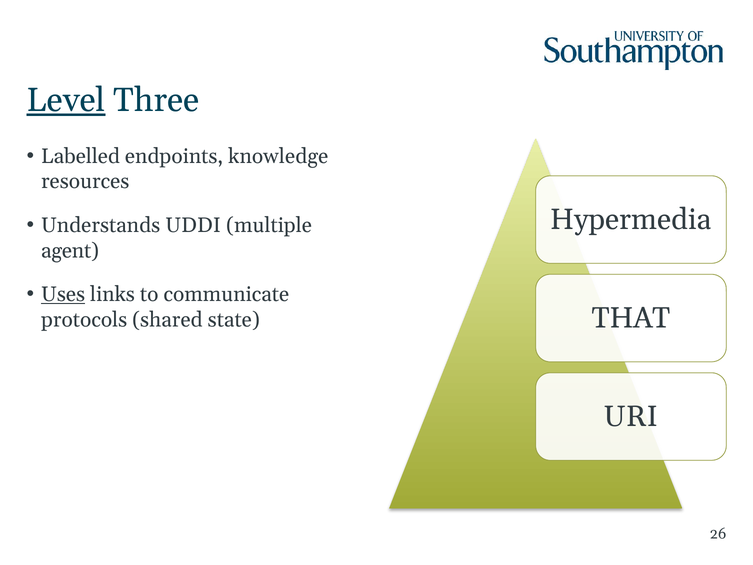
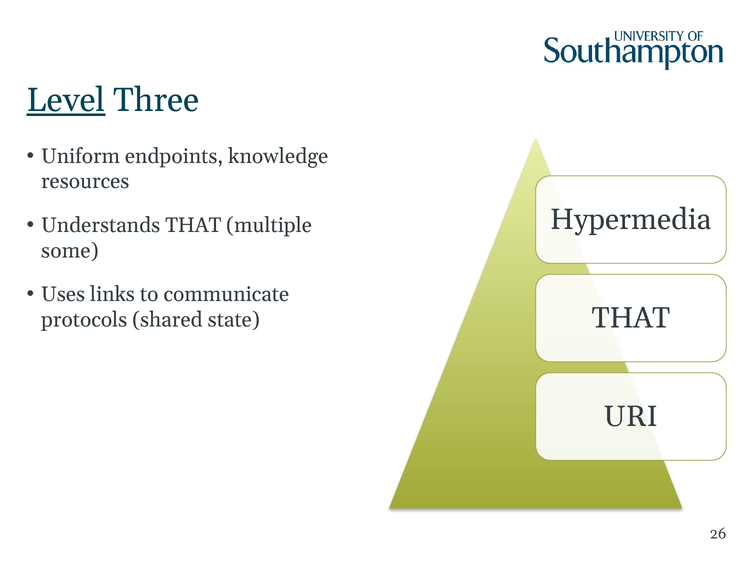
Labelled: Labelled -> Uniform
Understands UDDI: UDDI -> THAT
agent: agent -> some
Uses underline: present -> none
